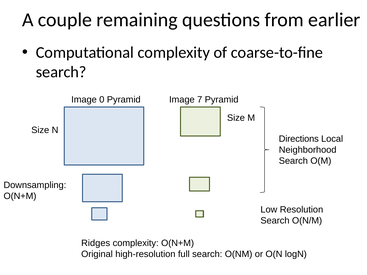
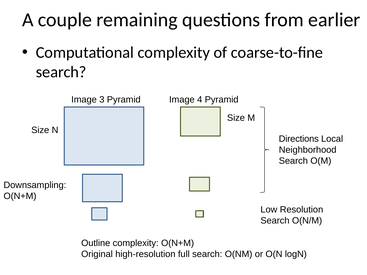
0: 0 -> 3
7: 7 -> 4
Ridges: Ridges -> Outline
